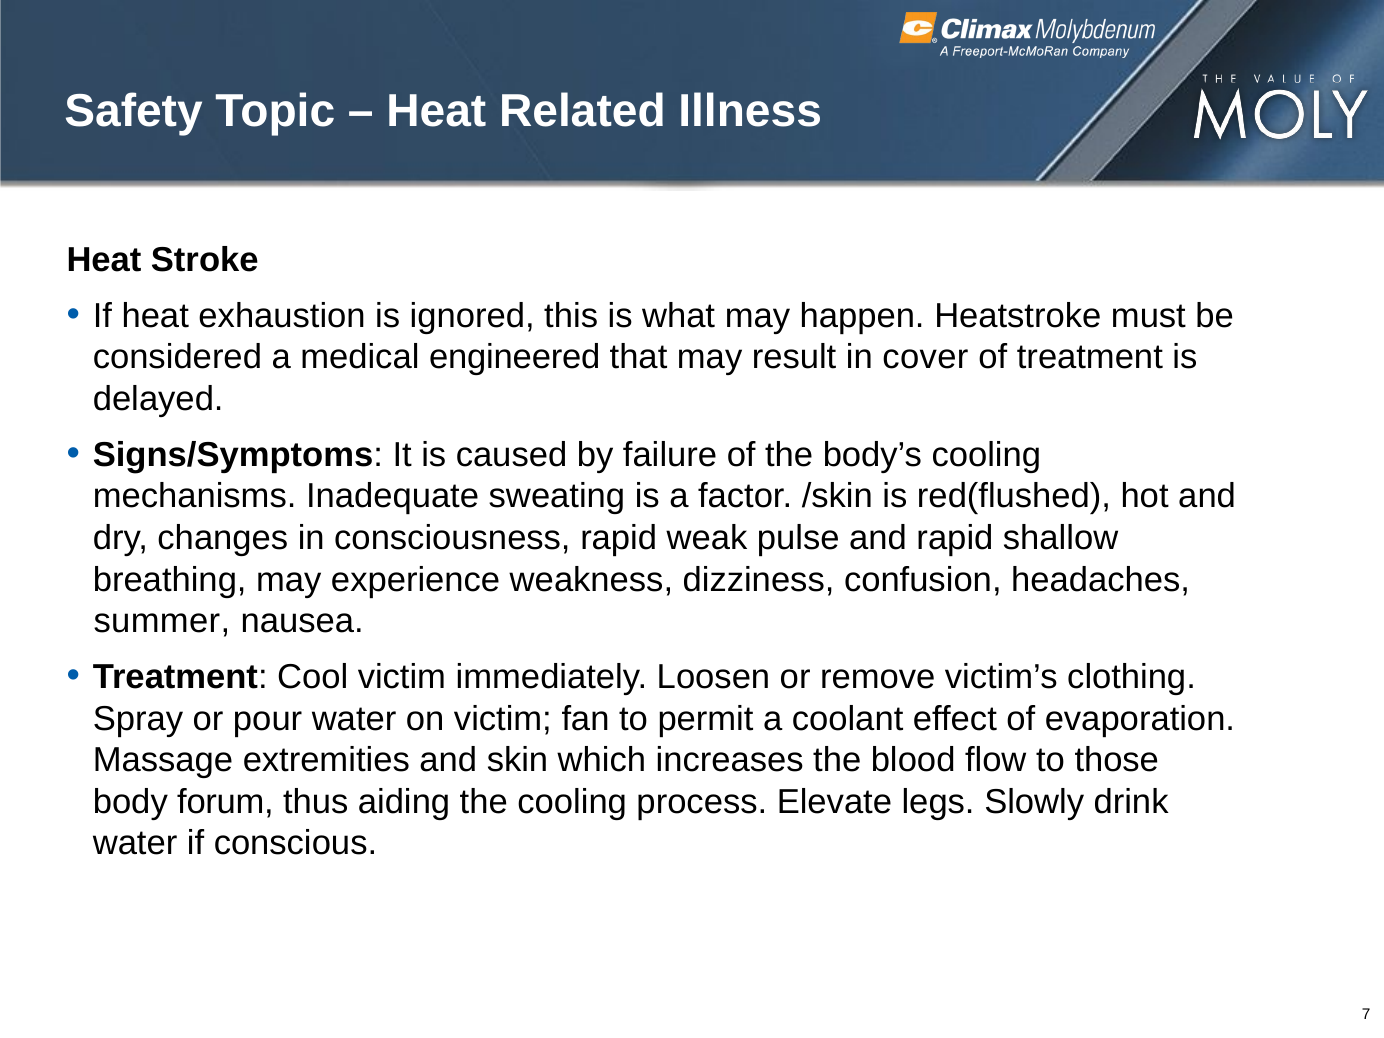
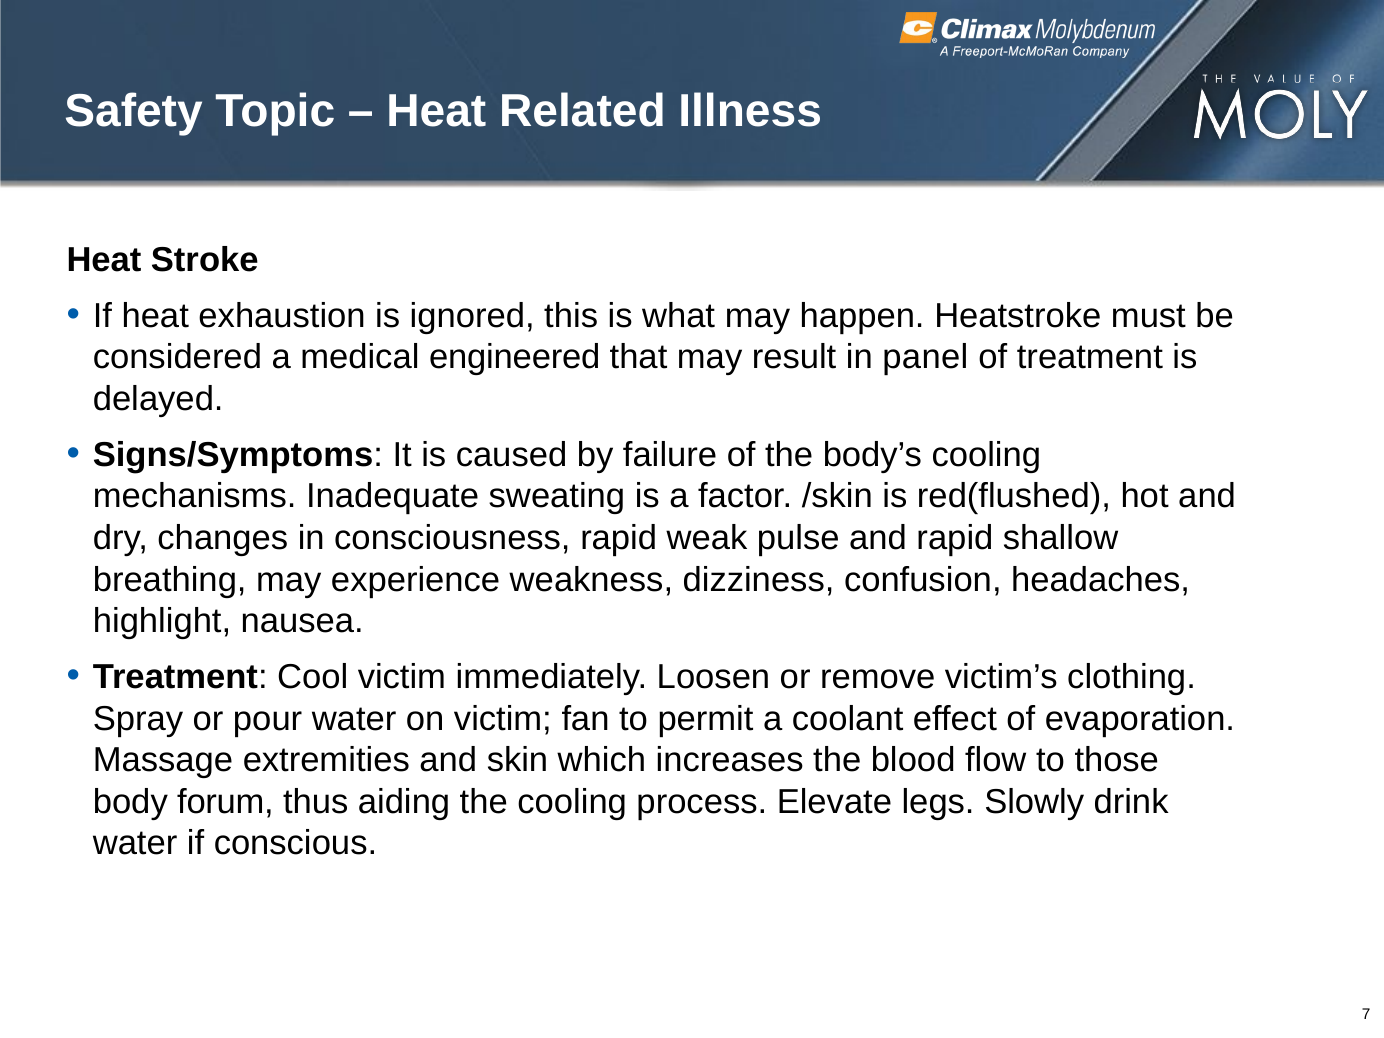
cover: cover -> panel
summer: summer -> highlight
